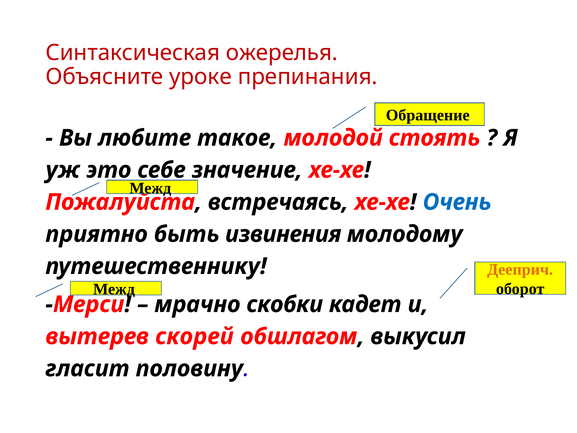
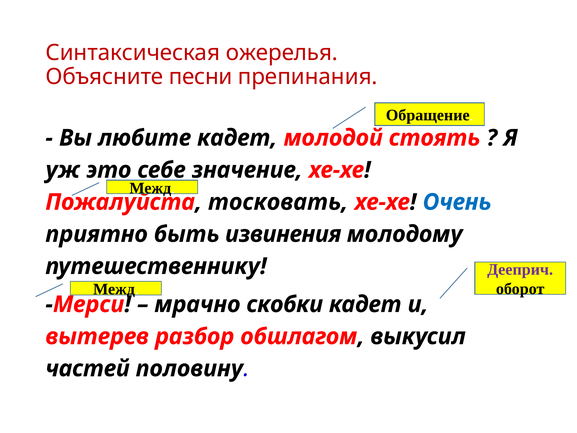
уроке: уроке -> песни
любите такое: такое -> кадет
встречаясь: встречаясь -> тосковать
Дееприч colour: orange -> purple
скорей: скорей -> разбор
гласит: гласит -> частей
